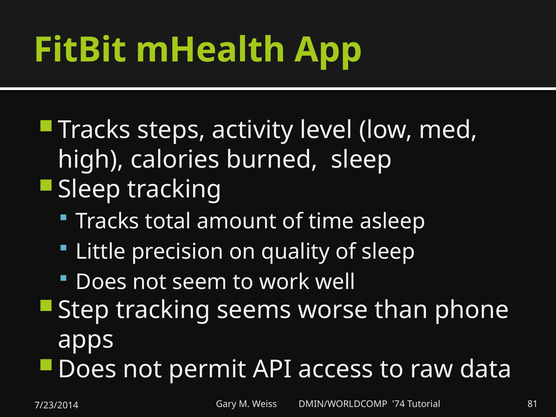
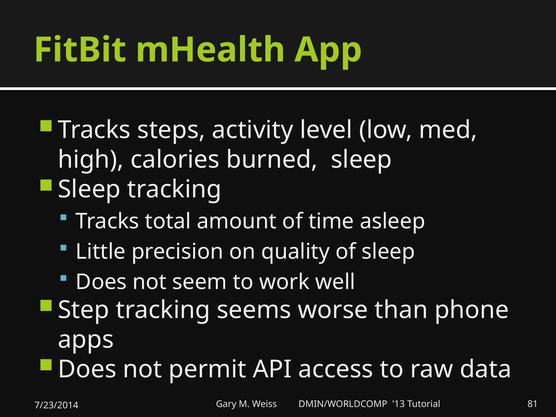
74: 74 -> 13
